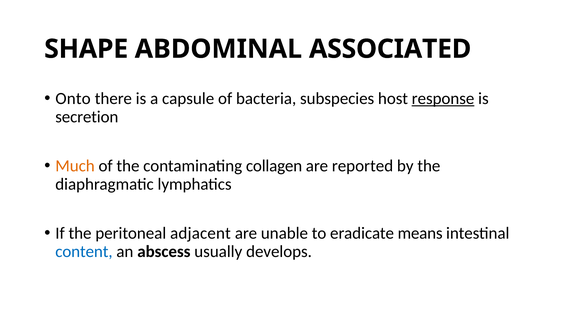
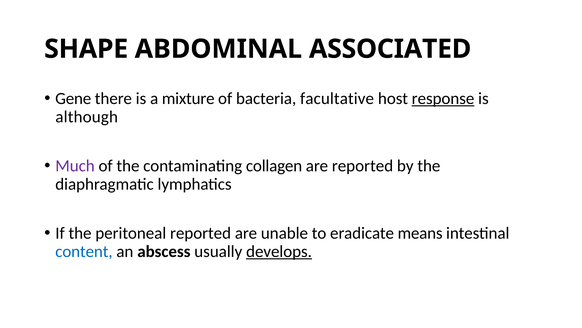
Onto: Onto -> Gene
capsule: capsule -> mixture
subspecies: subspecies -> facultative
secretion: secretion -> although
Much colour: orange -> purple
peritoneal adjacent: adjacent -> reported
develops underline: none -> present
